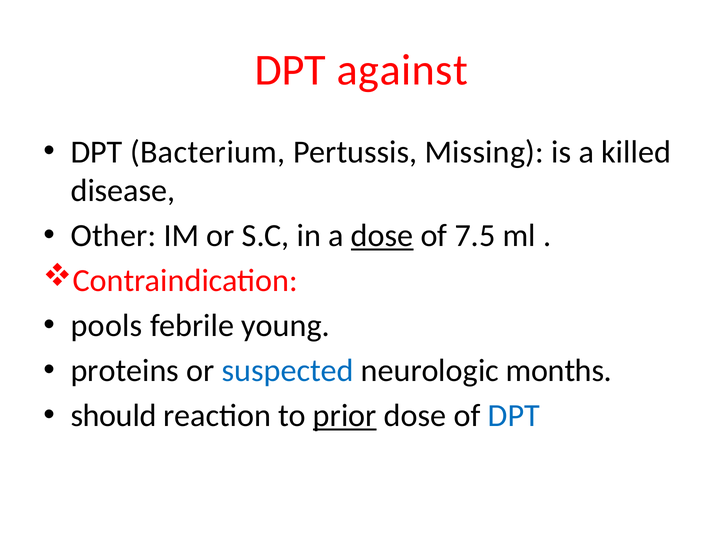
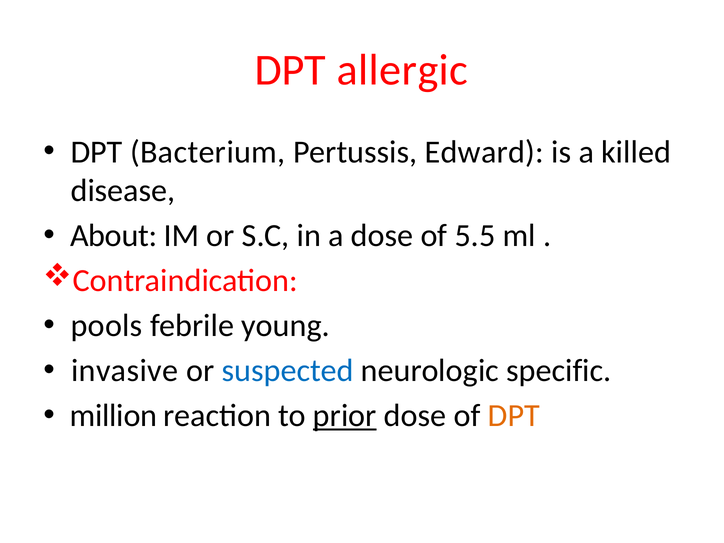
against: against -> allergic
Missing: Missing -> Edward
Other: Other -> About
dose at (382, 236) underline: present -> none
7.5: 7.5 -> 5.5
proteins: proteins -> invasive
months: months -> specific
should: should -> million
DPT at (514, 416) colour: blue -> orange
